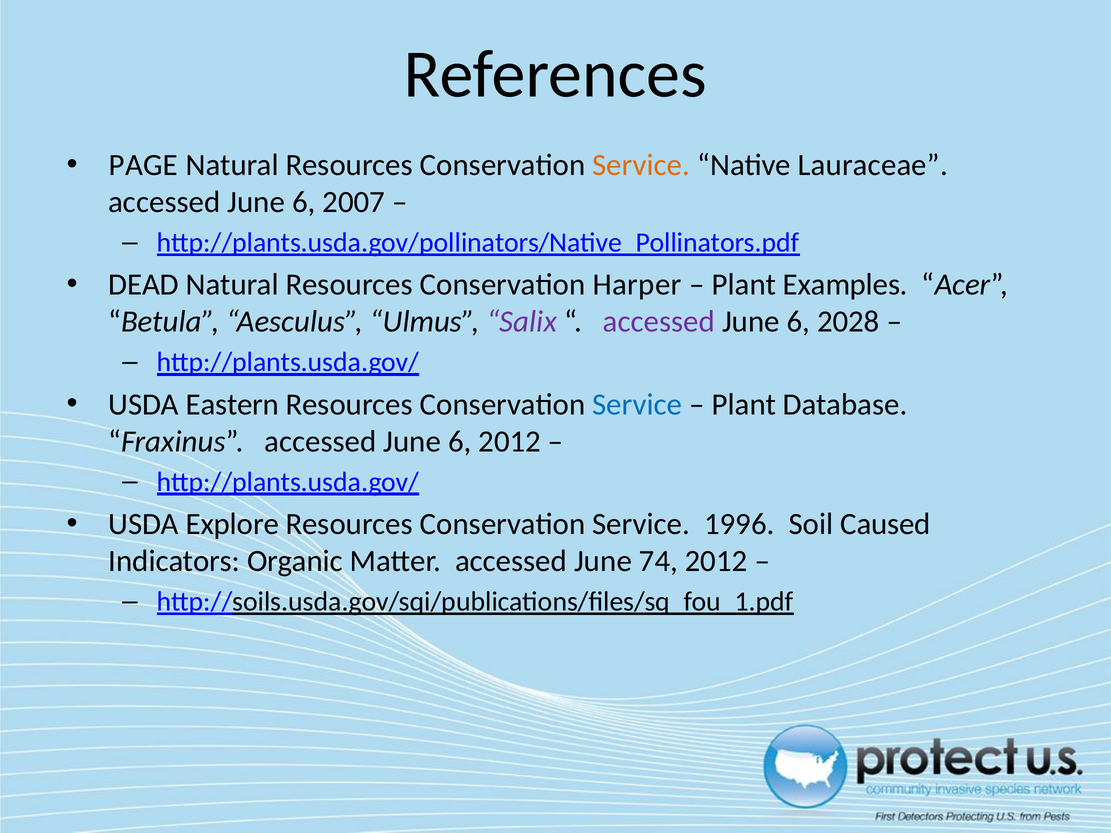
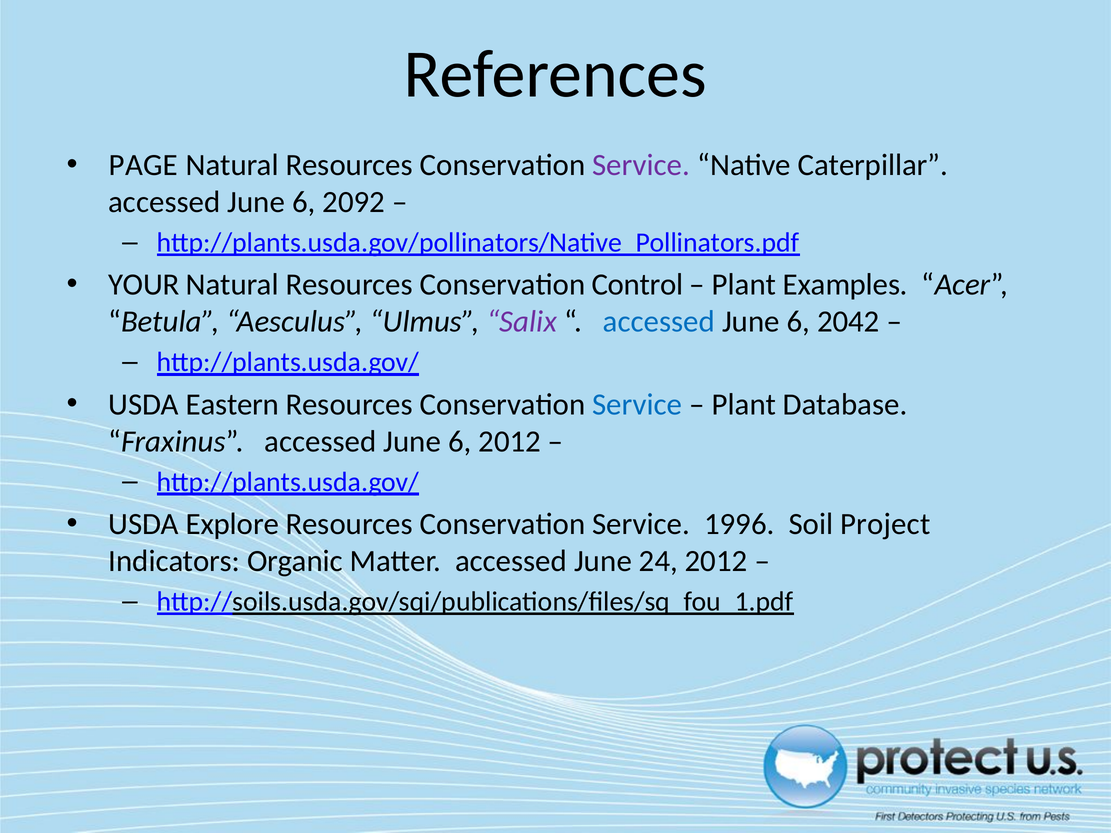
Service at (641, 165) colour: orange -> purple
Lauraceae: Lauraceae -> Caterpillar
2007: 2007 -> 2092
DEAD: DEAD -> YOUR
Harper: Harper -> Control
accessed at (659, 322) colour: purple -> blue
2028: 2028 -> 2042
Caused: Caused -> Project
74: 74 -> 24
